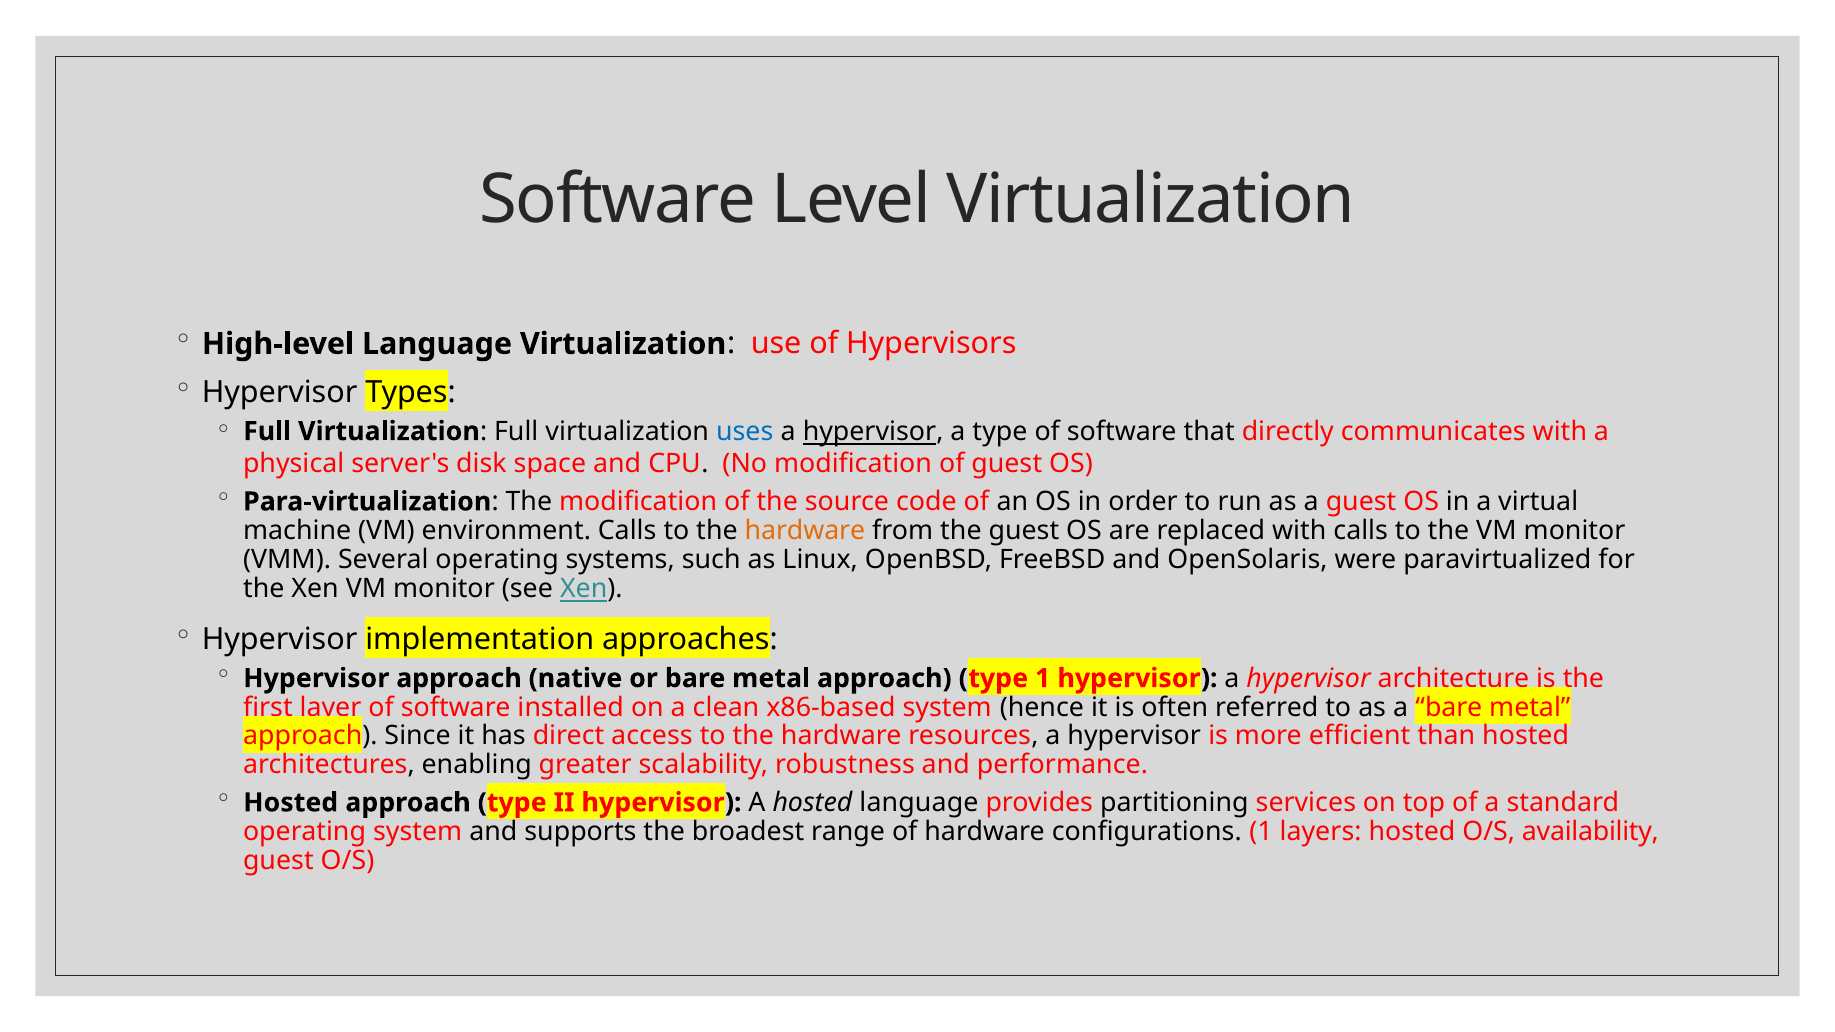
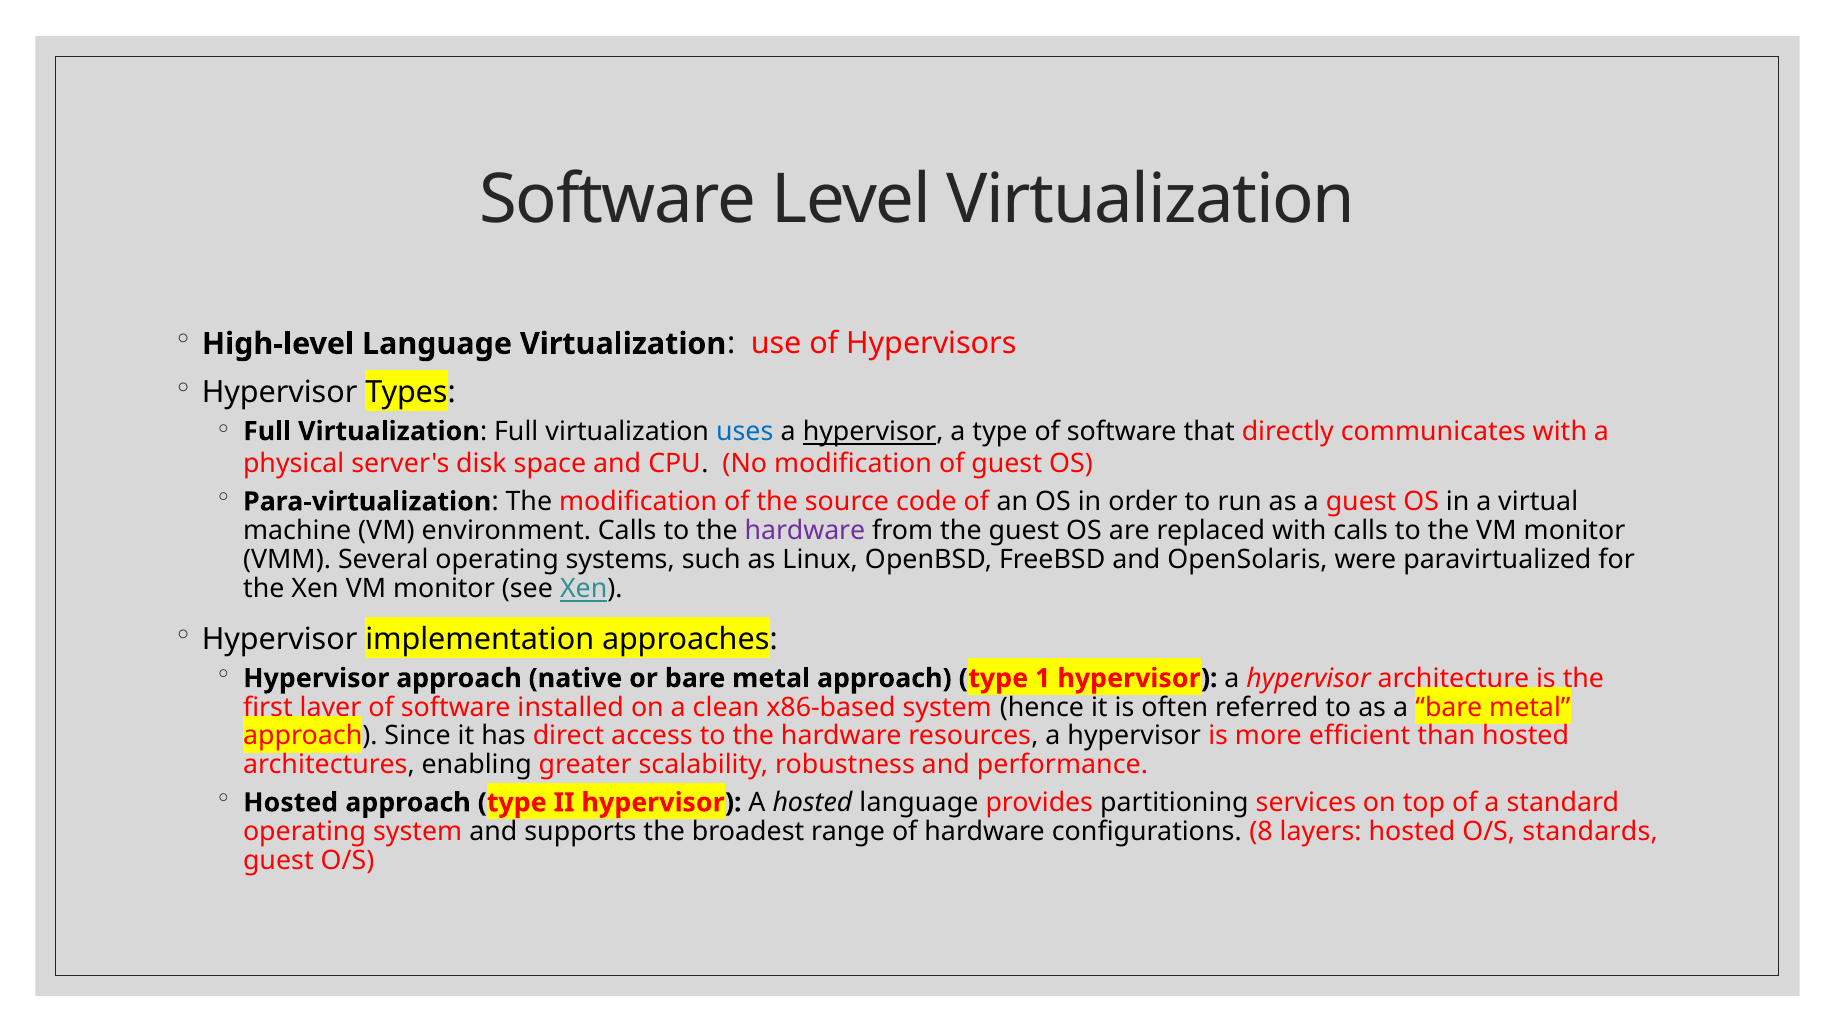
hardware at (805, 531) colour: orange -> purple
configurations 1: 1 -> 8
availability: availability -> standards
